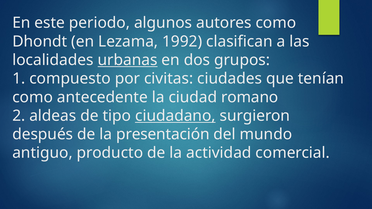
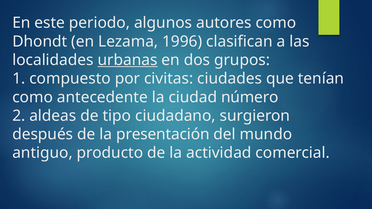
1992: 1992 -> 1996
romano: romano -> número
ciudadano underline: present -> none
